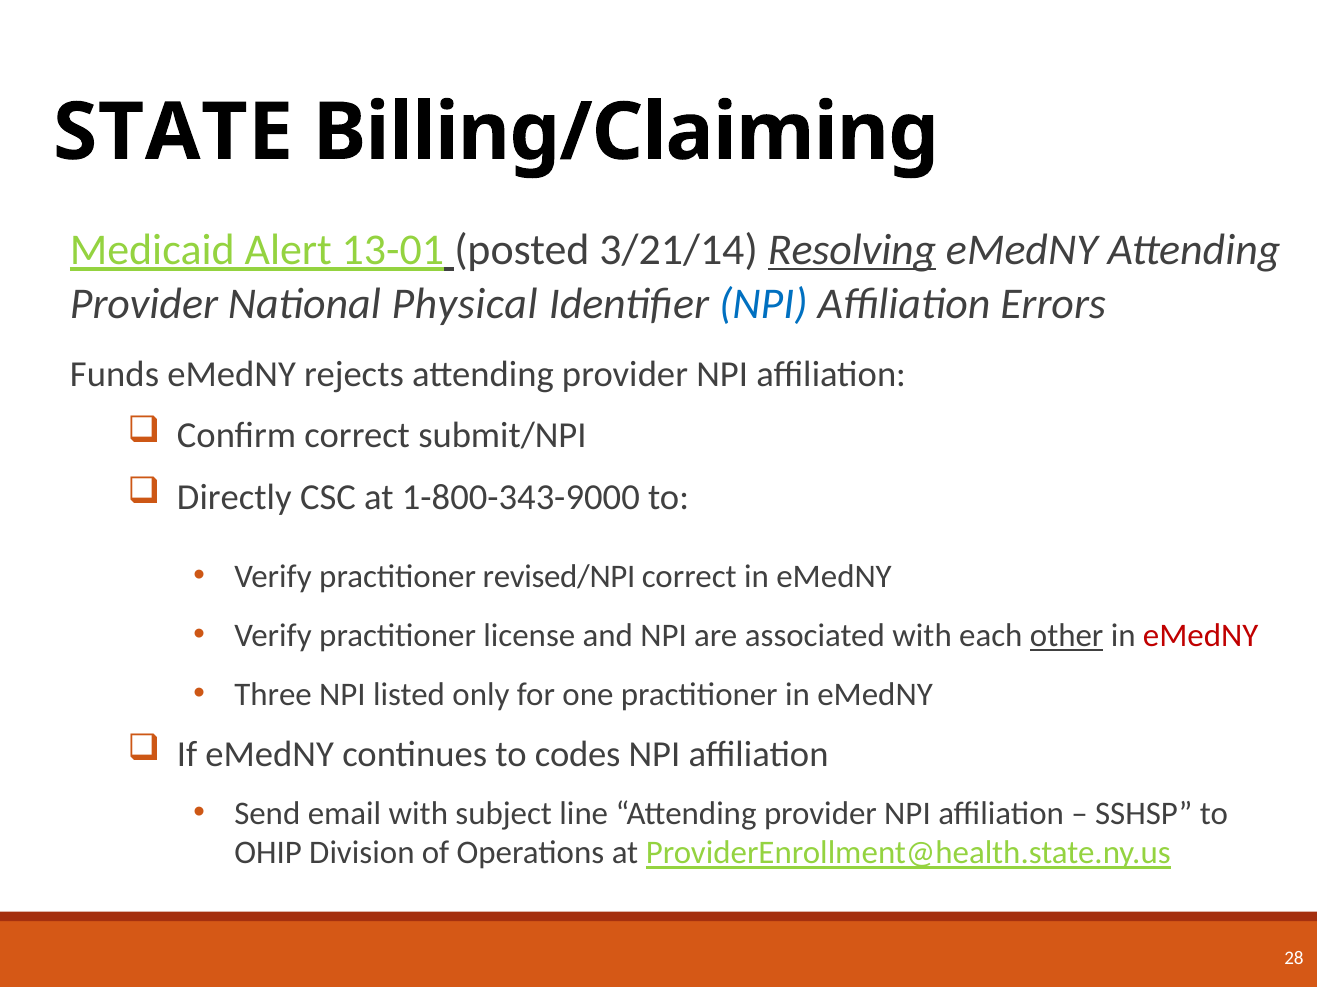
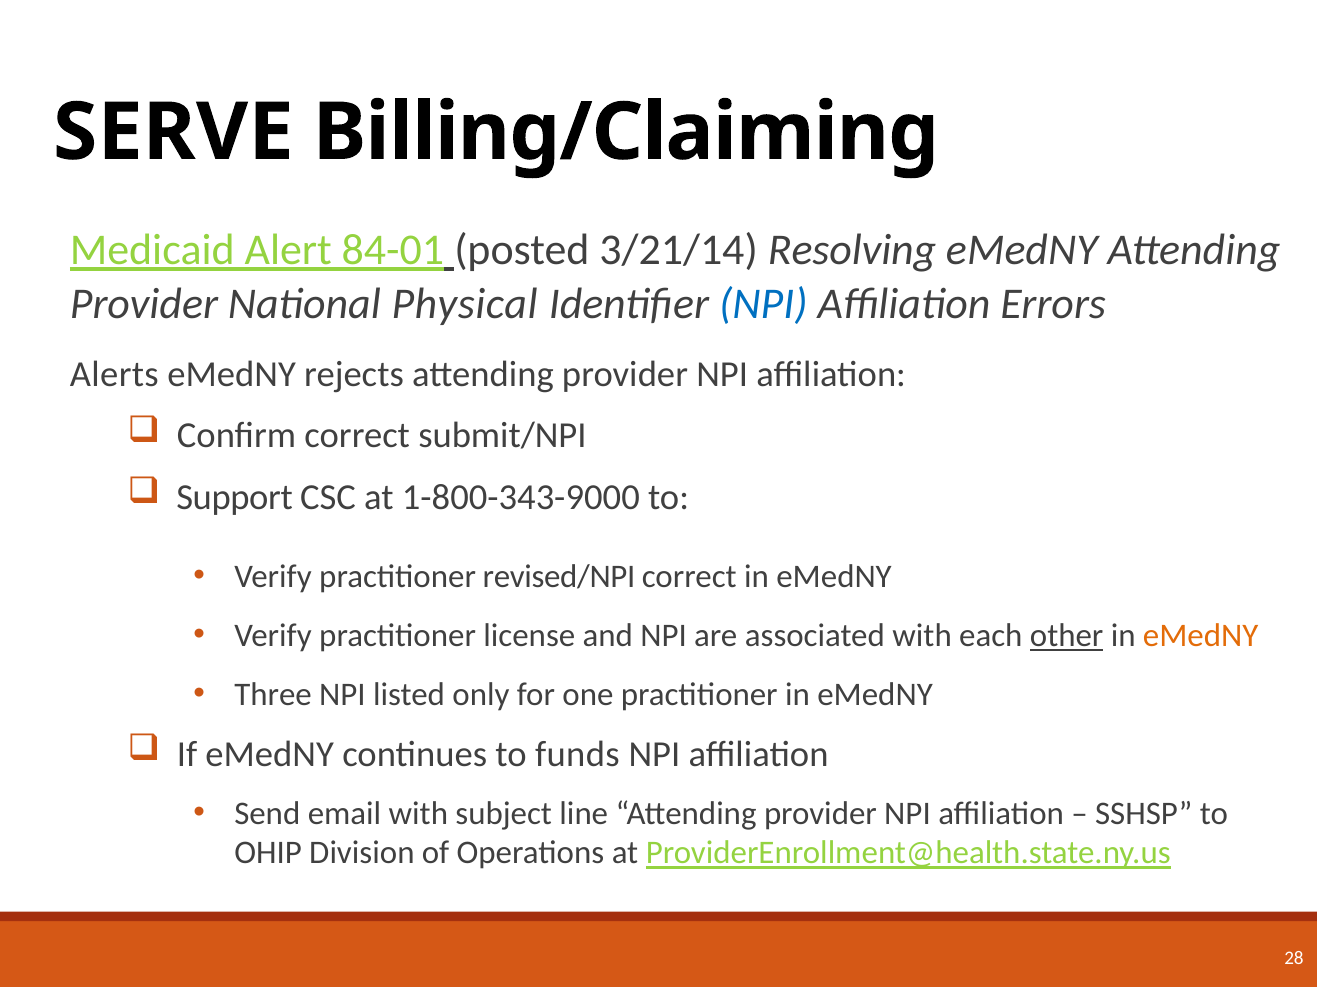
STATE: STATE -> SERVE
13-01: 13-01 -> 84-01
Resolving underline: present -> none
Funds: Funds -> Alerts
Directly: Directly -> Support
eMedNY at (1201, 636) colour: red -> orange
codes: codes -> funds
